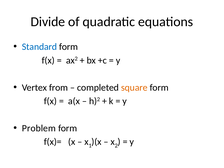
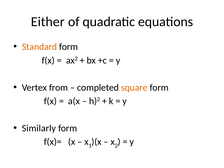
Divide: Divide -> Either
Standard colour: blue -> orange
Problem: Problem -> Similarly
